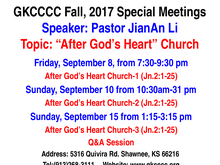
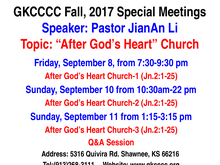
10:30am-31: 10:30am-31 -> 10:30am-22
15: 15 -> 11
